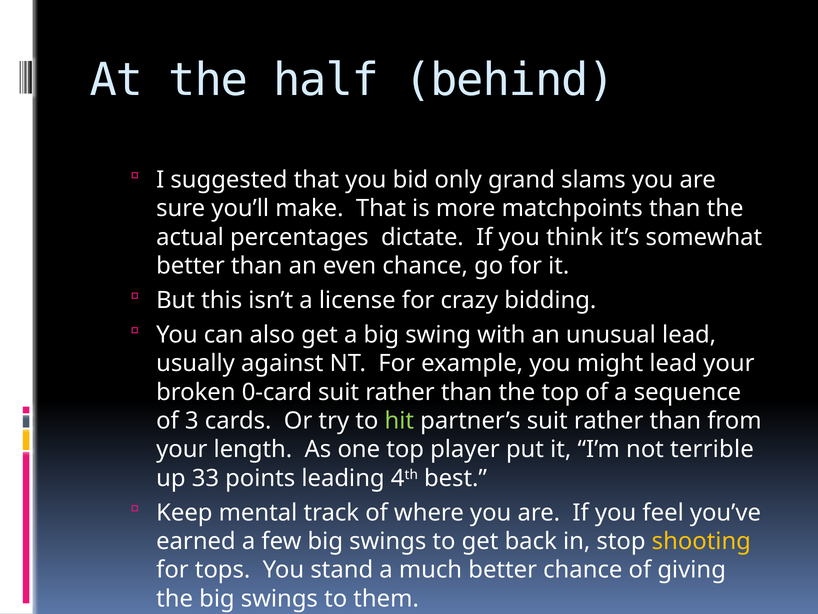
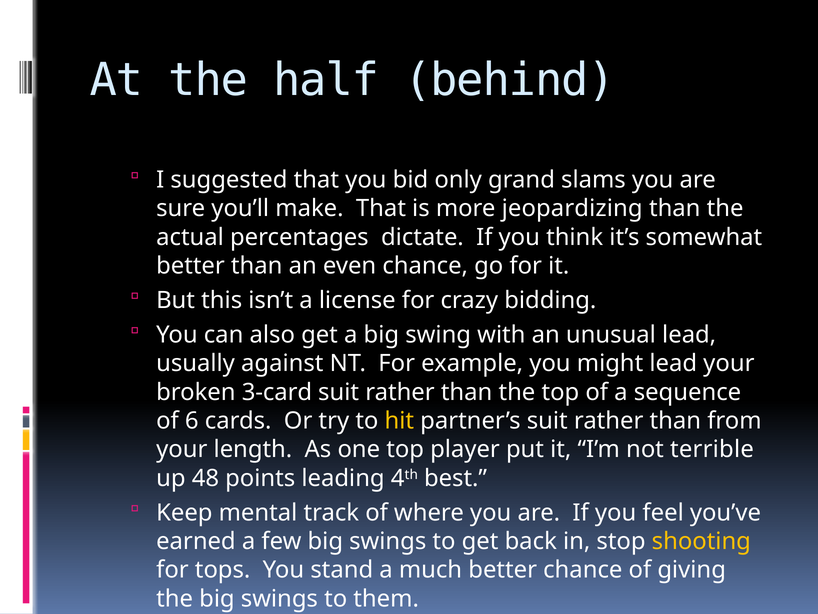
matchpoints: matchpoints -> jeopardizing
0-card: 0-card -> 3-card
3: 3 -> 6
hit colour: light green -> yellow
33: 33 -> 48
